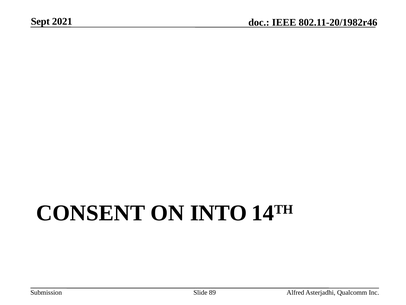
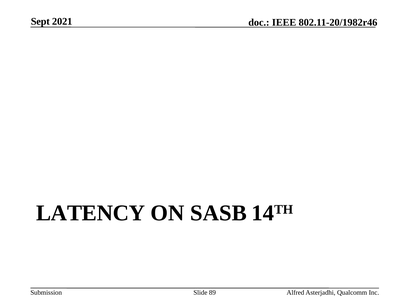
CONSENT: CONSENT -> LATENCY
INTO: INTO -> SASB
